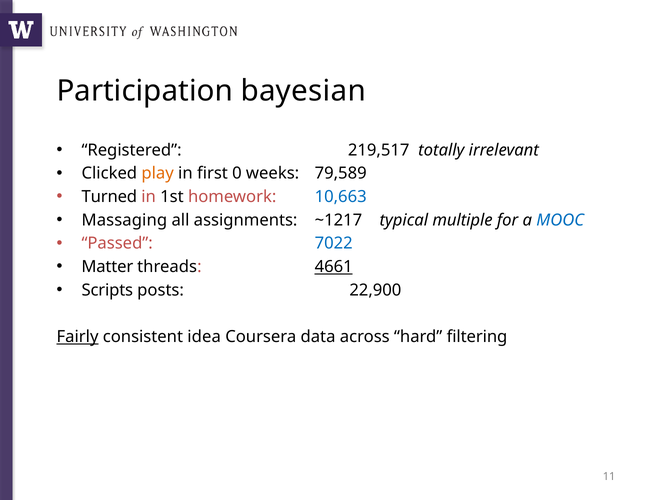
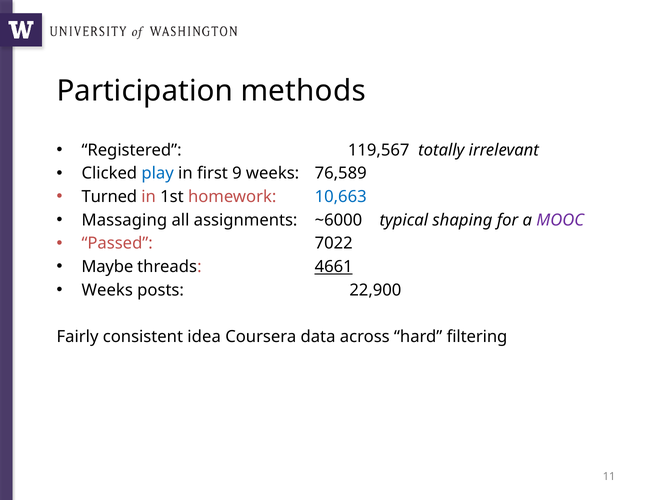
bayesian: bayesian -> methods
219,517: 219,517 -> 119,567
play colour: orange -> blue
0: 0 -> 9
79,589: 79,589 -> 76,589
~1217: ~1217 -> ~6000
multiple: multiple -> shaping
MOOC colour: blue -> purple
7022 colour: blue -> black
Matter: Matter -> Maybe
Scripts at (107, 290): Scripts -> Weeks
Fairly underline: present -> none
